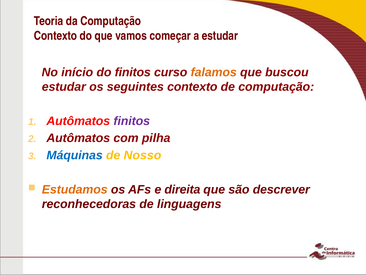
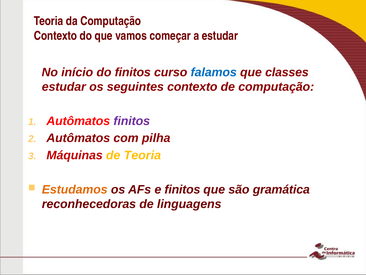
falamos colour: orange -> blue
buscou: buscou -> classes
Máquinas colour: blue -> red
de Nosso: Nosso -> Teoria
e direita: direita -> finitos
descrever: descrever -> gramática
